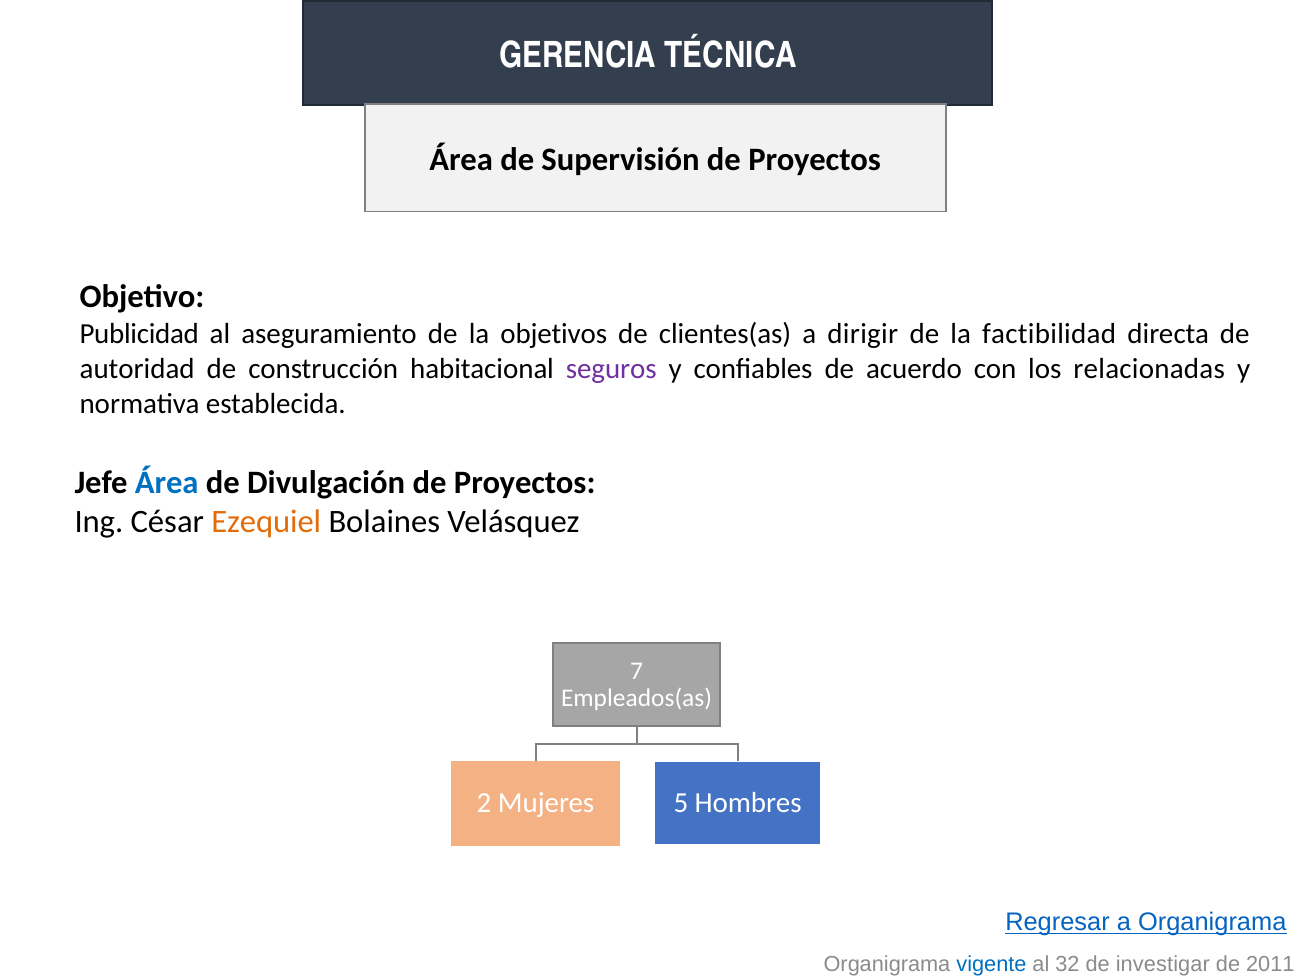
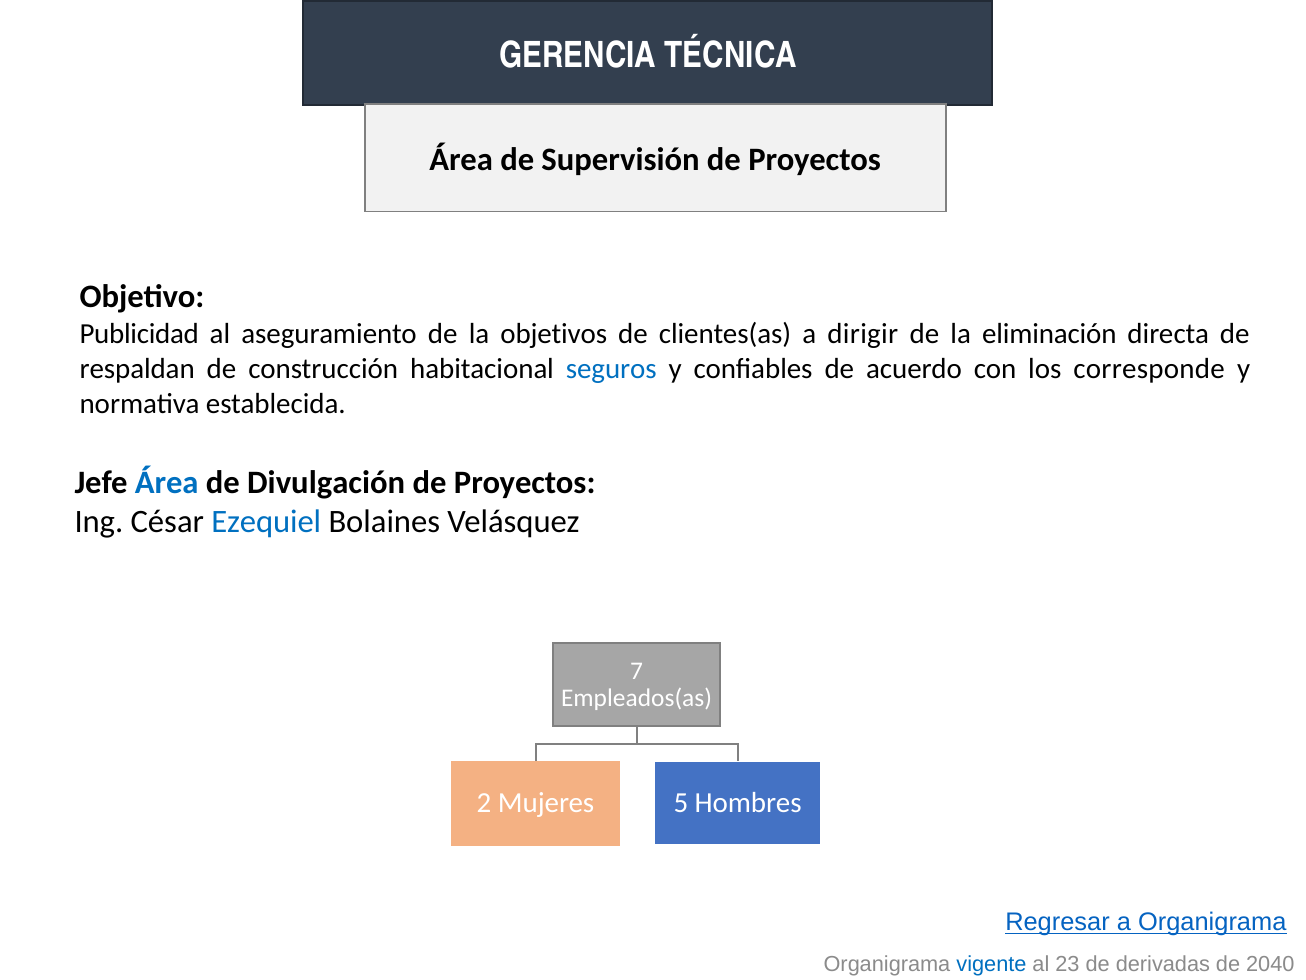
factibilidad: factibilidad -> eliminación
autoridad: autoridad -> respaldan
seguros colour: purple -> blue
relacionadas: relacionadas -> corresponde
Ezequiel colour: orange -> blue
32: 32 -> 23
investigar: investigar -> derivadas
2011: 2011 -> 2040
